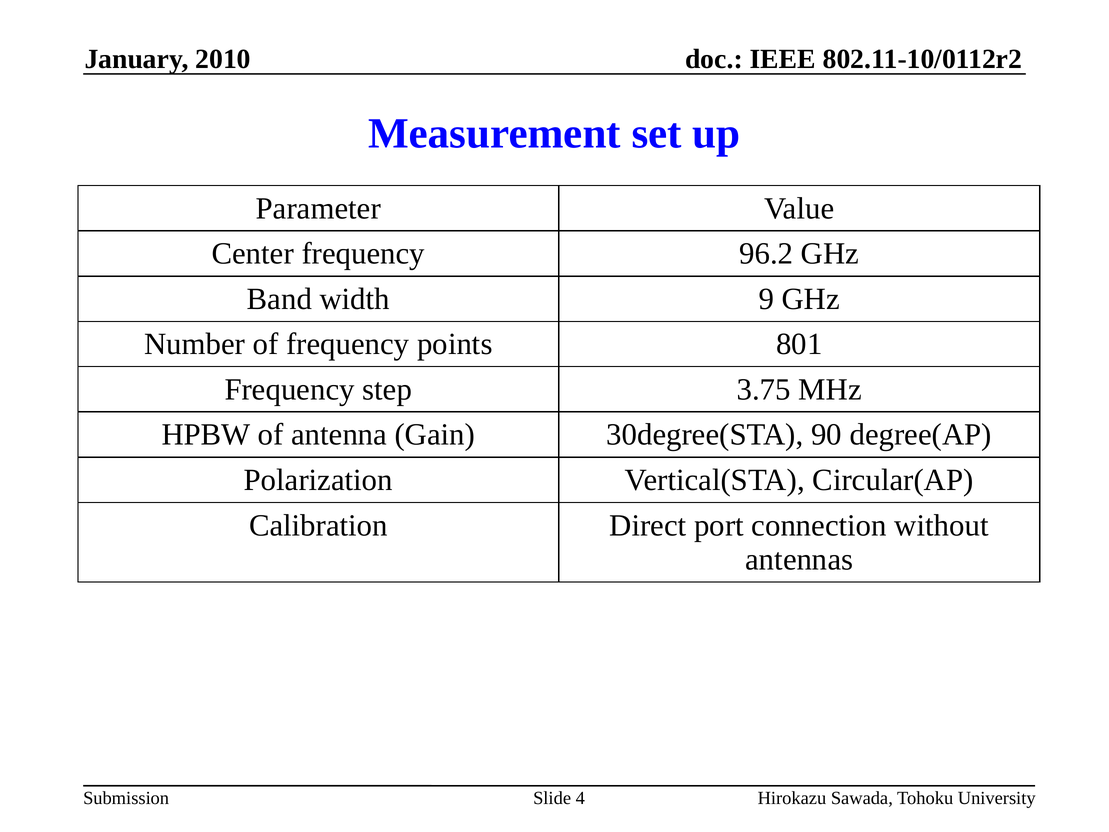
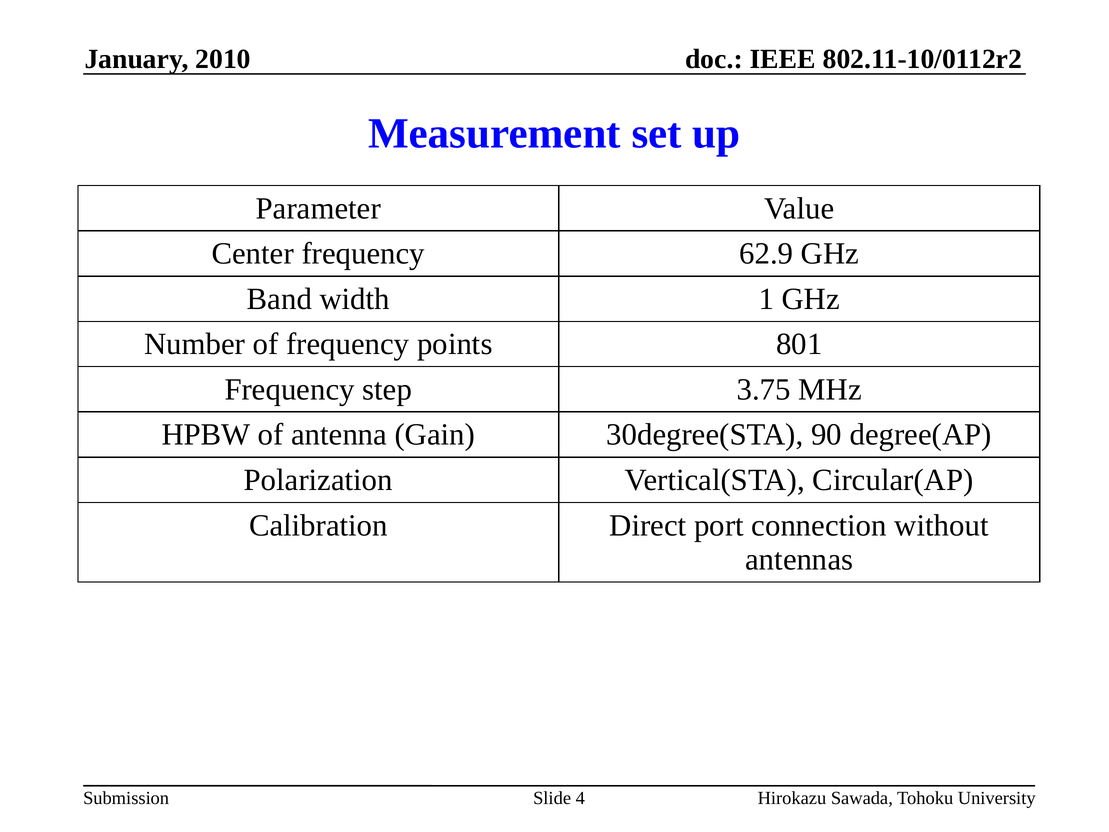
96.2: 96.2 -> 62.9
9: 9 -> 1
